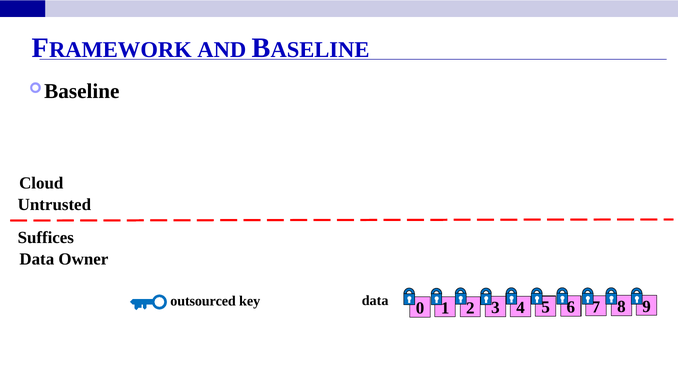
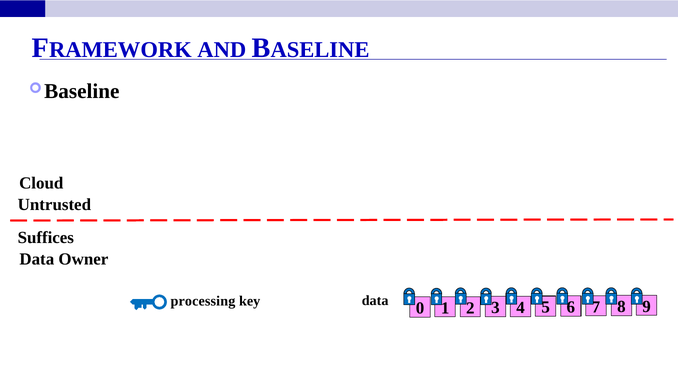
outsourced: outsourced -> processing
